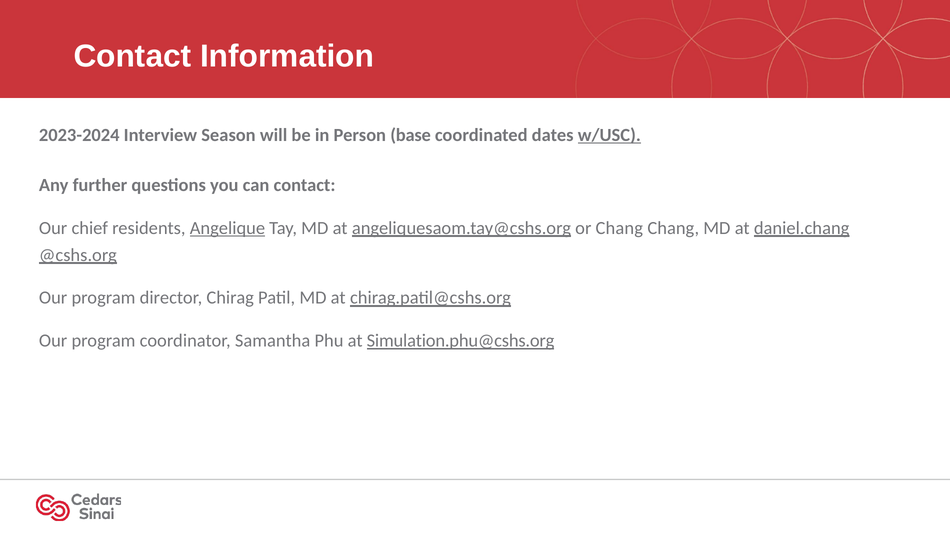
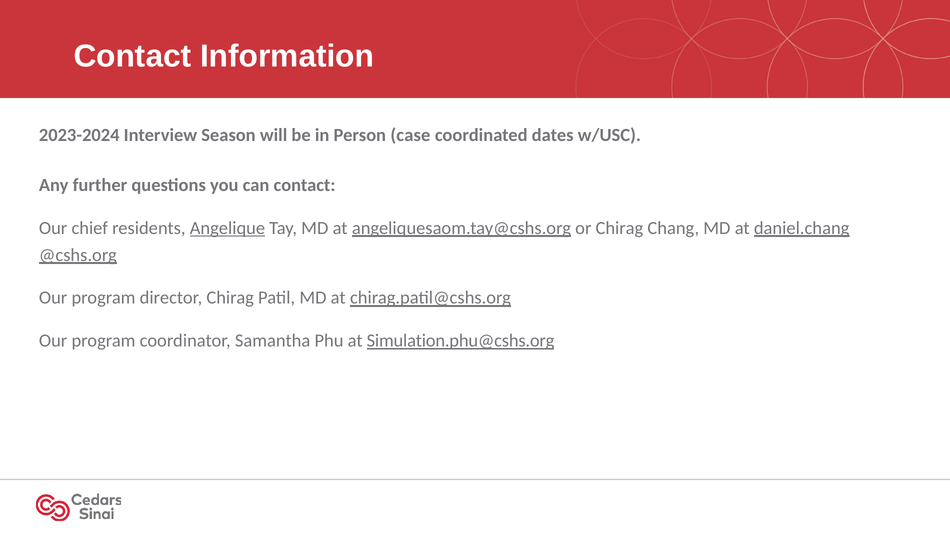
base: base -> case
w/USC underline: present -> none
or Chang: Chang -> Chirag
